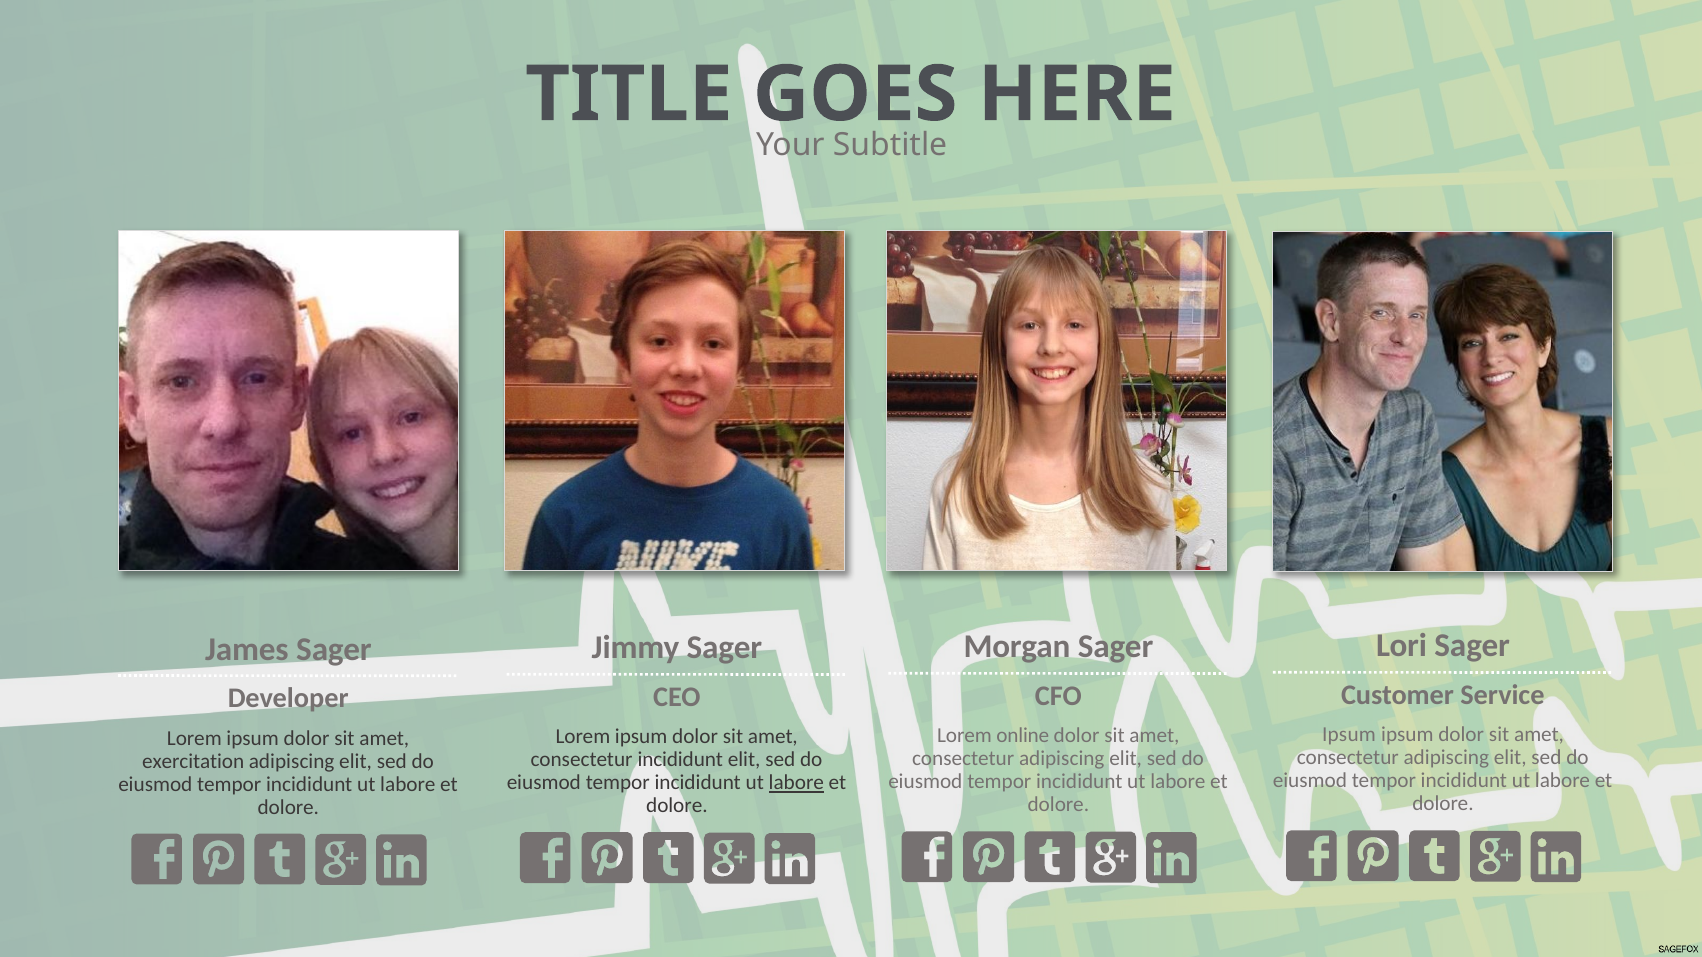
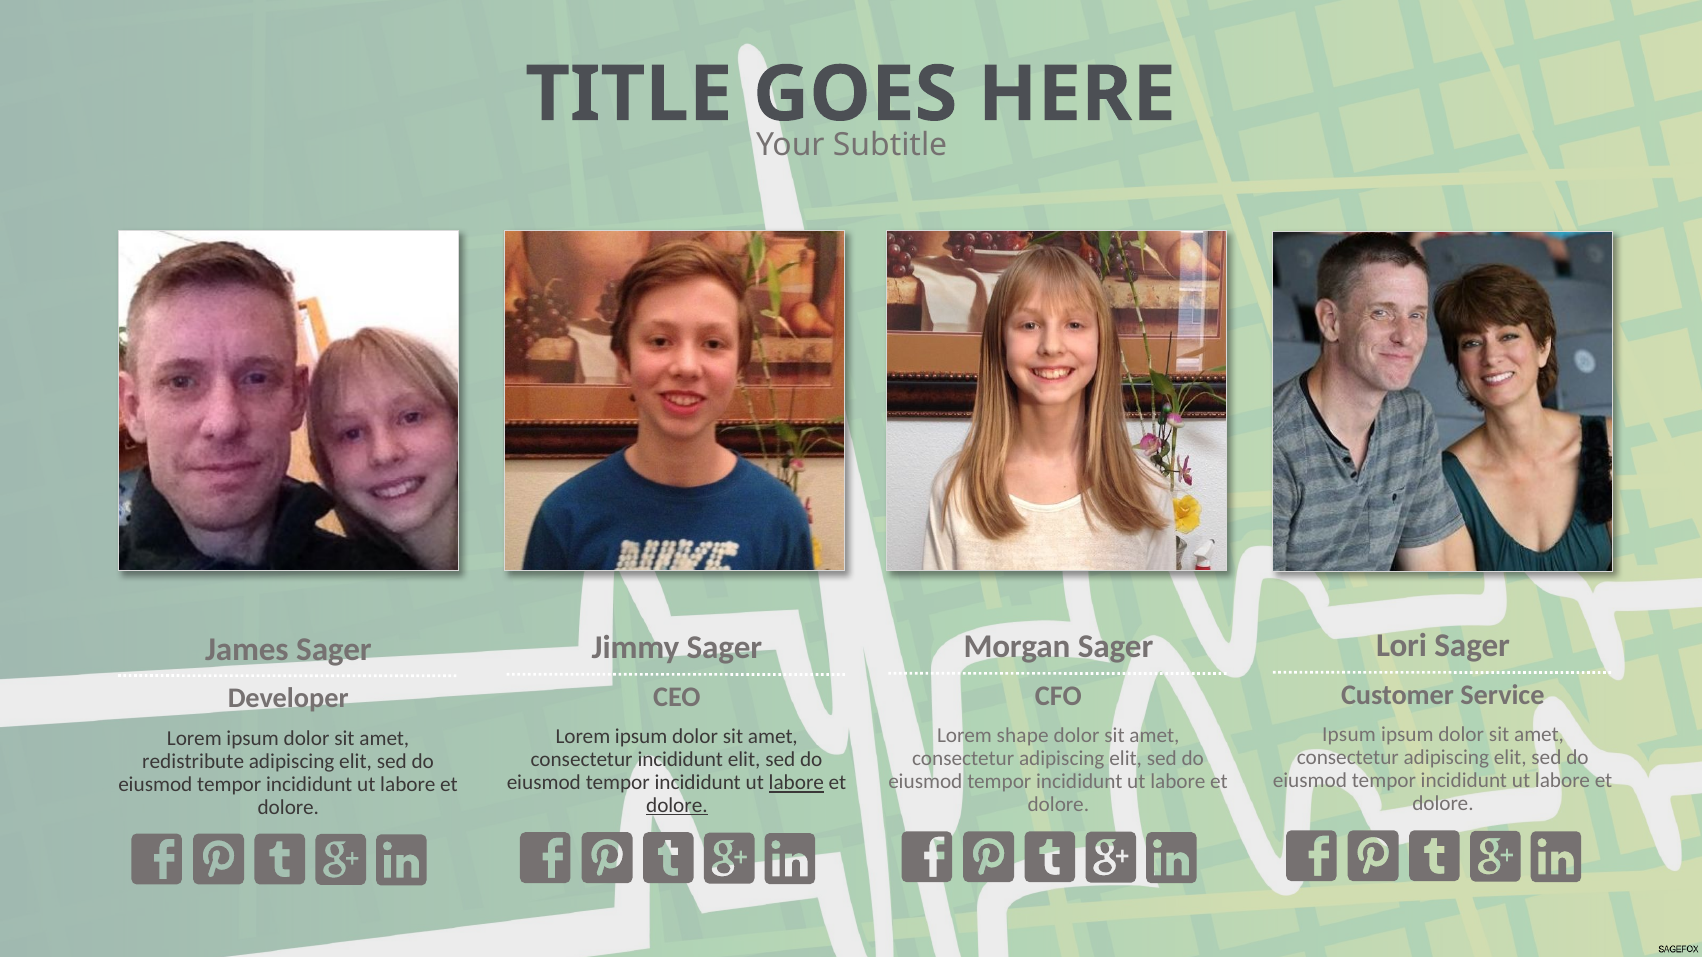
online: online -> shape
exercitation: exercitation -> redistribute
dolore at (677, 806) underline: none -> present
